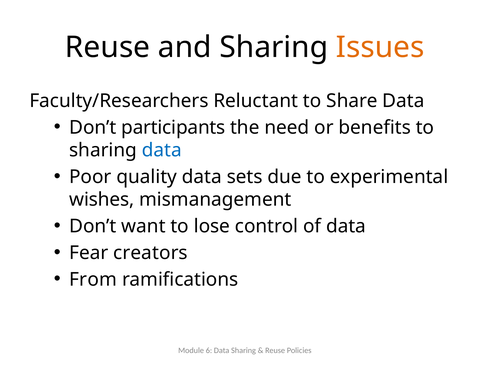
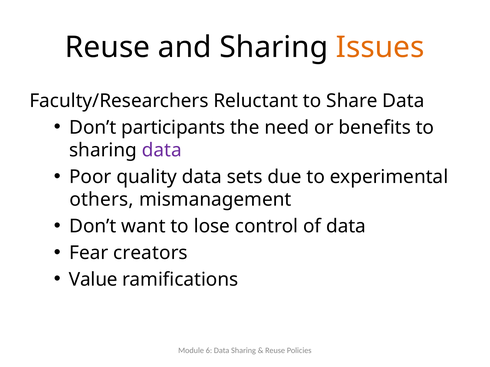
data at (162, 150) colour: blue -> purple
wishes: wishes -> others
From: From -> Value
